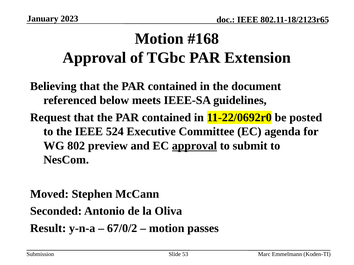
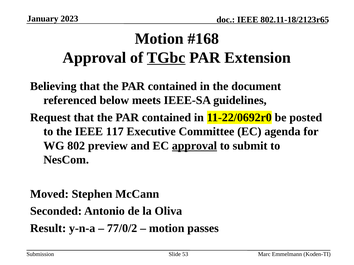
TGbc underline: none -> present
524: 524 -> 117
67/0/2: 67/0/2 -> 77/0/2
